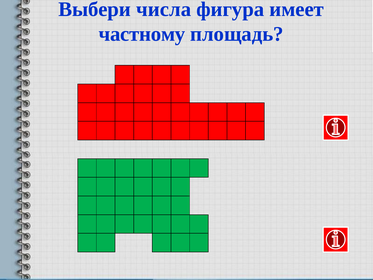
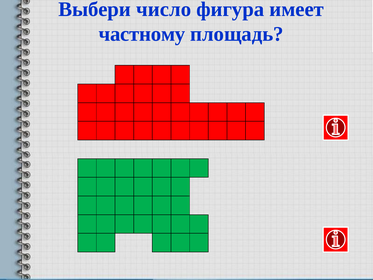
числа: числа -> число
